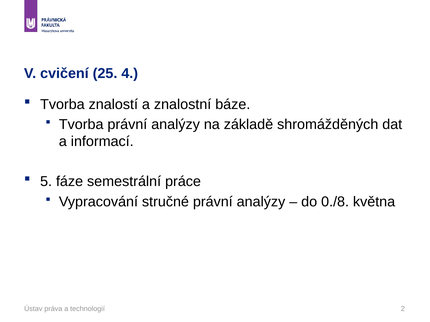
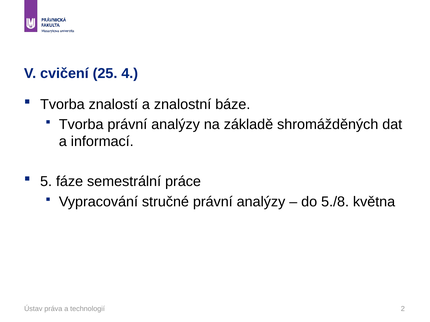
0./8: 0./8 -> 5./8
